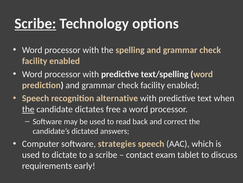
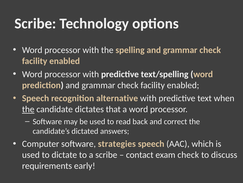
Scribe at (35, 24) underline: present -> none
free: free -> that
exam tablet: tablet -> check
